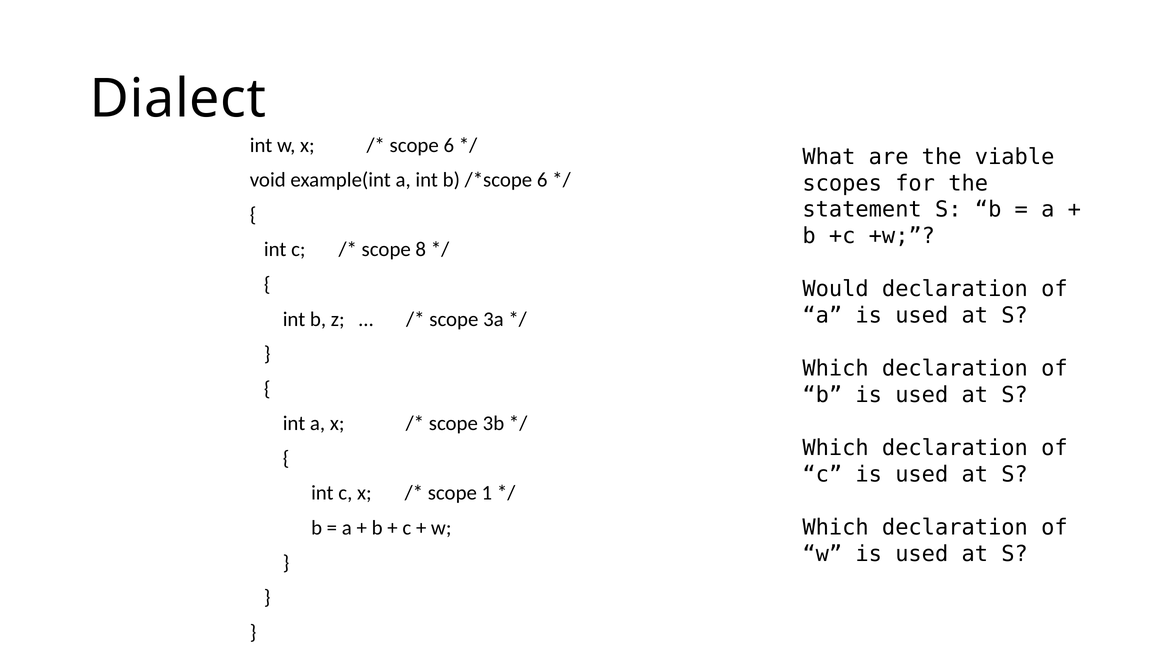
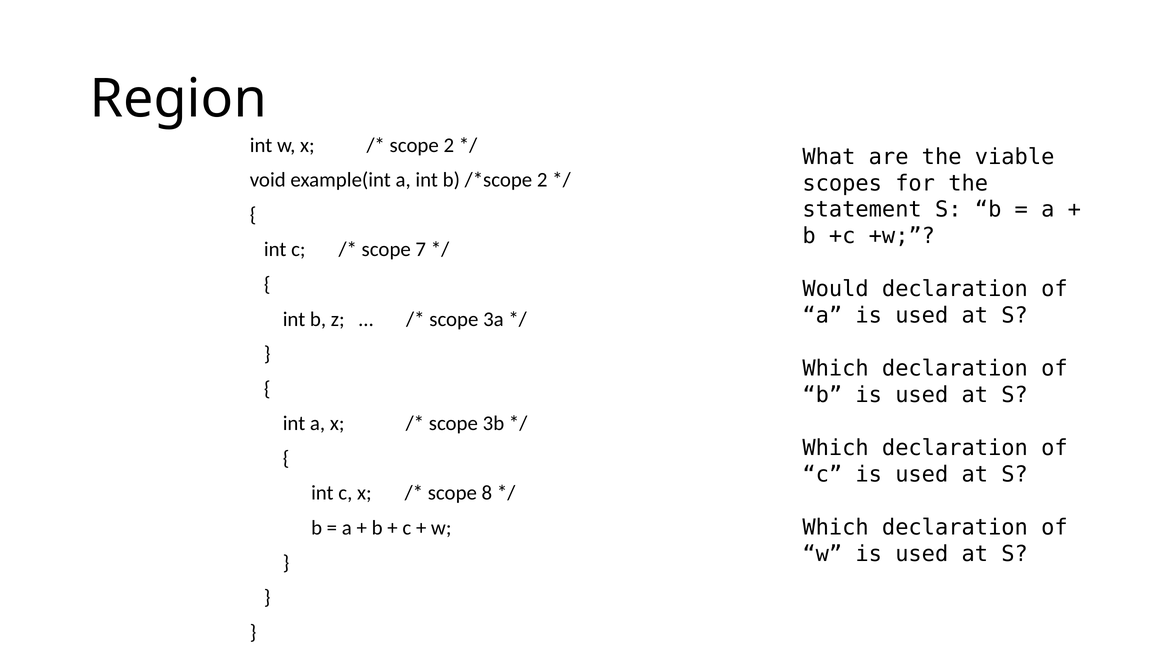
Dialect: Dialect -> Region
scope 6: 6 -> 2
6 at (542, 180): 6 -> 2
8: 8 -> 7
1: 1 -> 8
